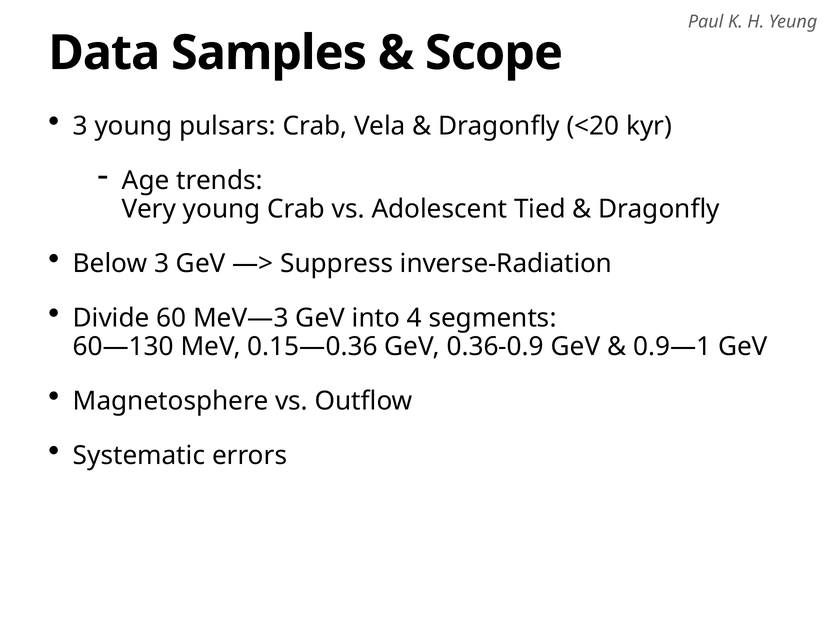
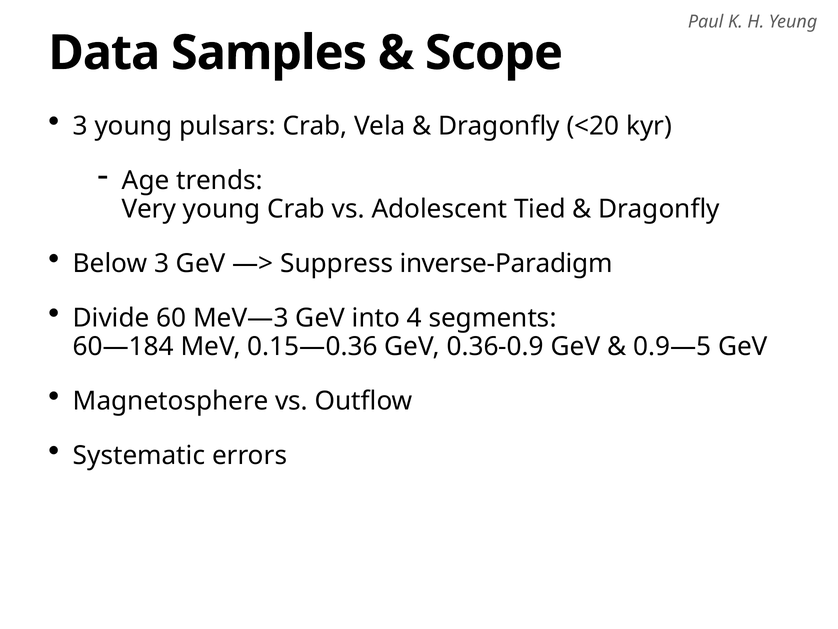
inverse-Radiation: inverse-Radiation -> inverse-Paradigm
60—130: 60—130 -> 60—184
0.9—1: 0.9—1 -> 0.9—5
